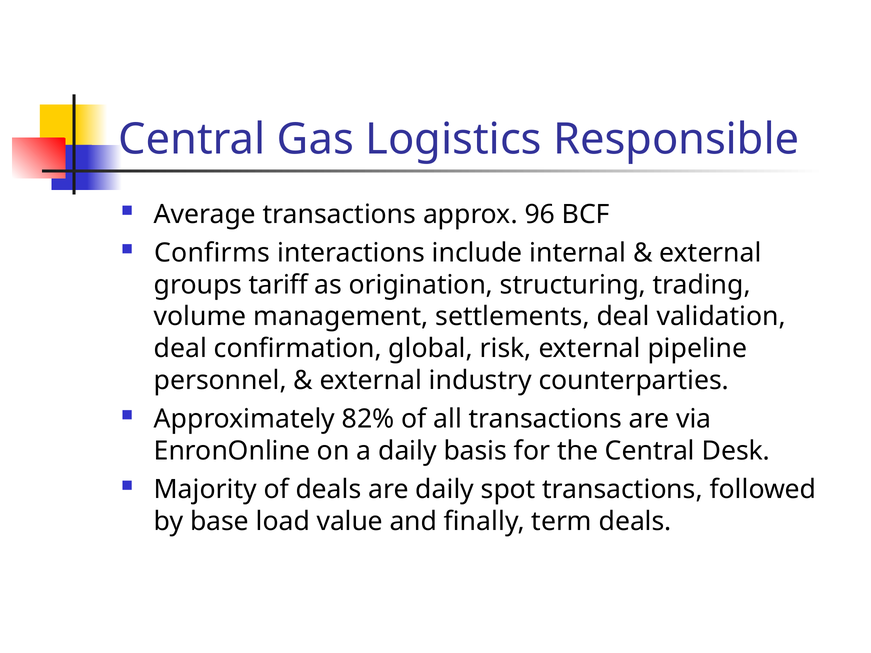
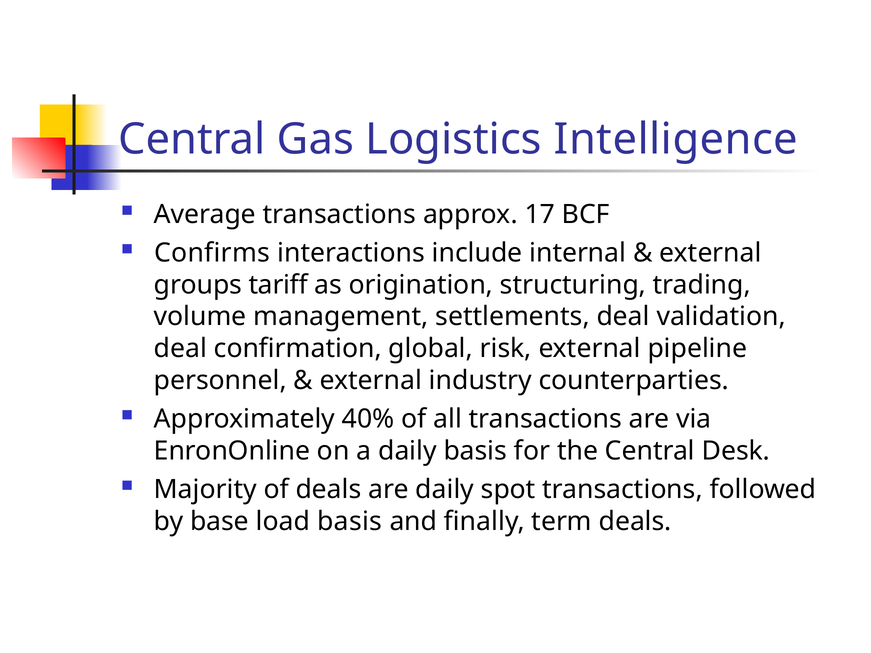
Responsible: Responsible -> Intelligence
96: 96 -> 17
82%: 82% -> 40%
load value: value -> basis
